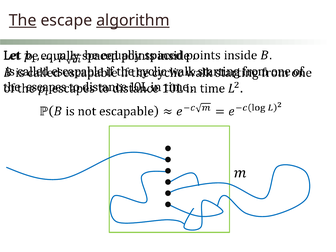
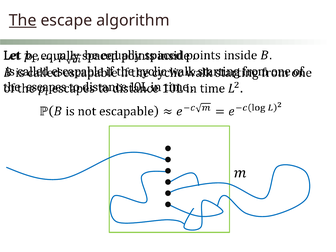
algorithm underline: present -> none
